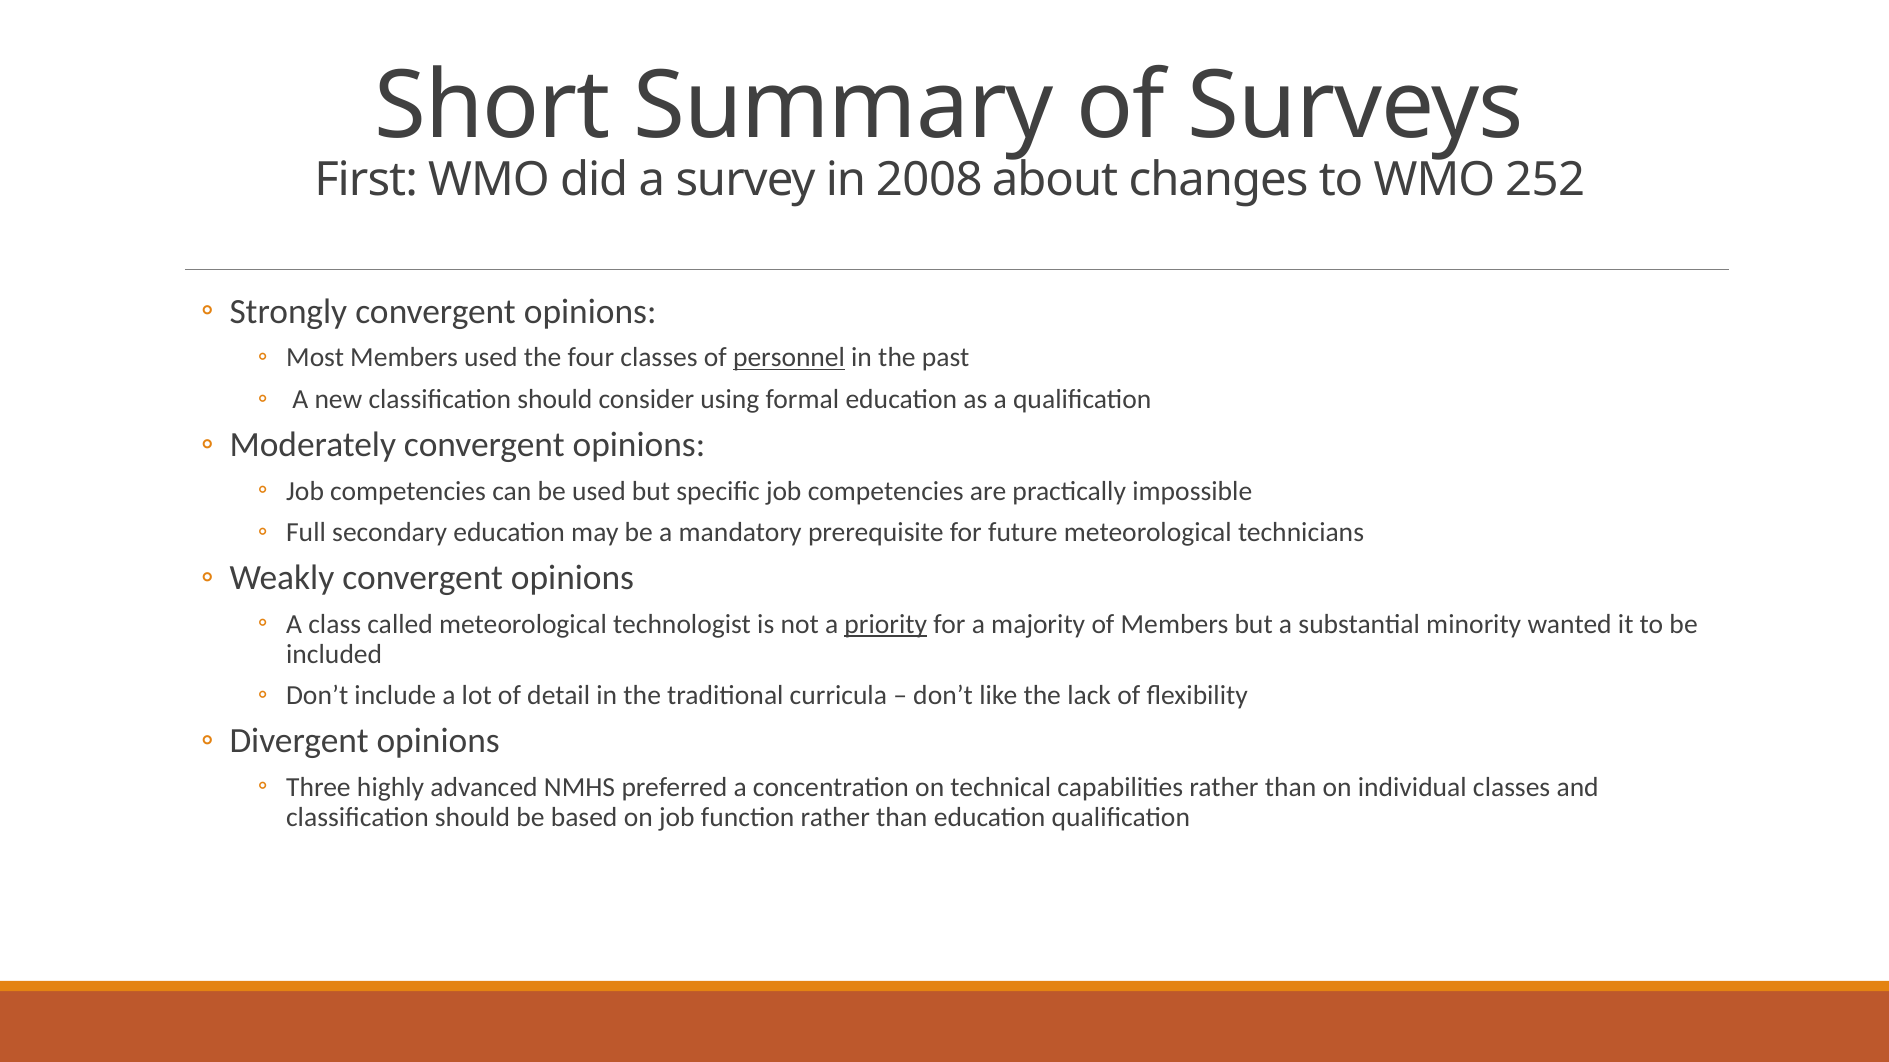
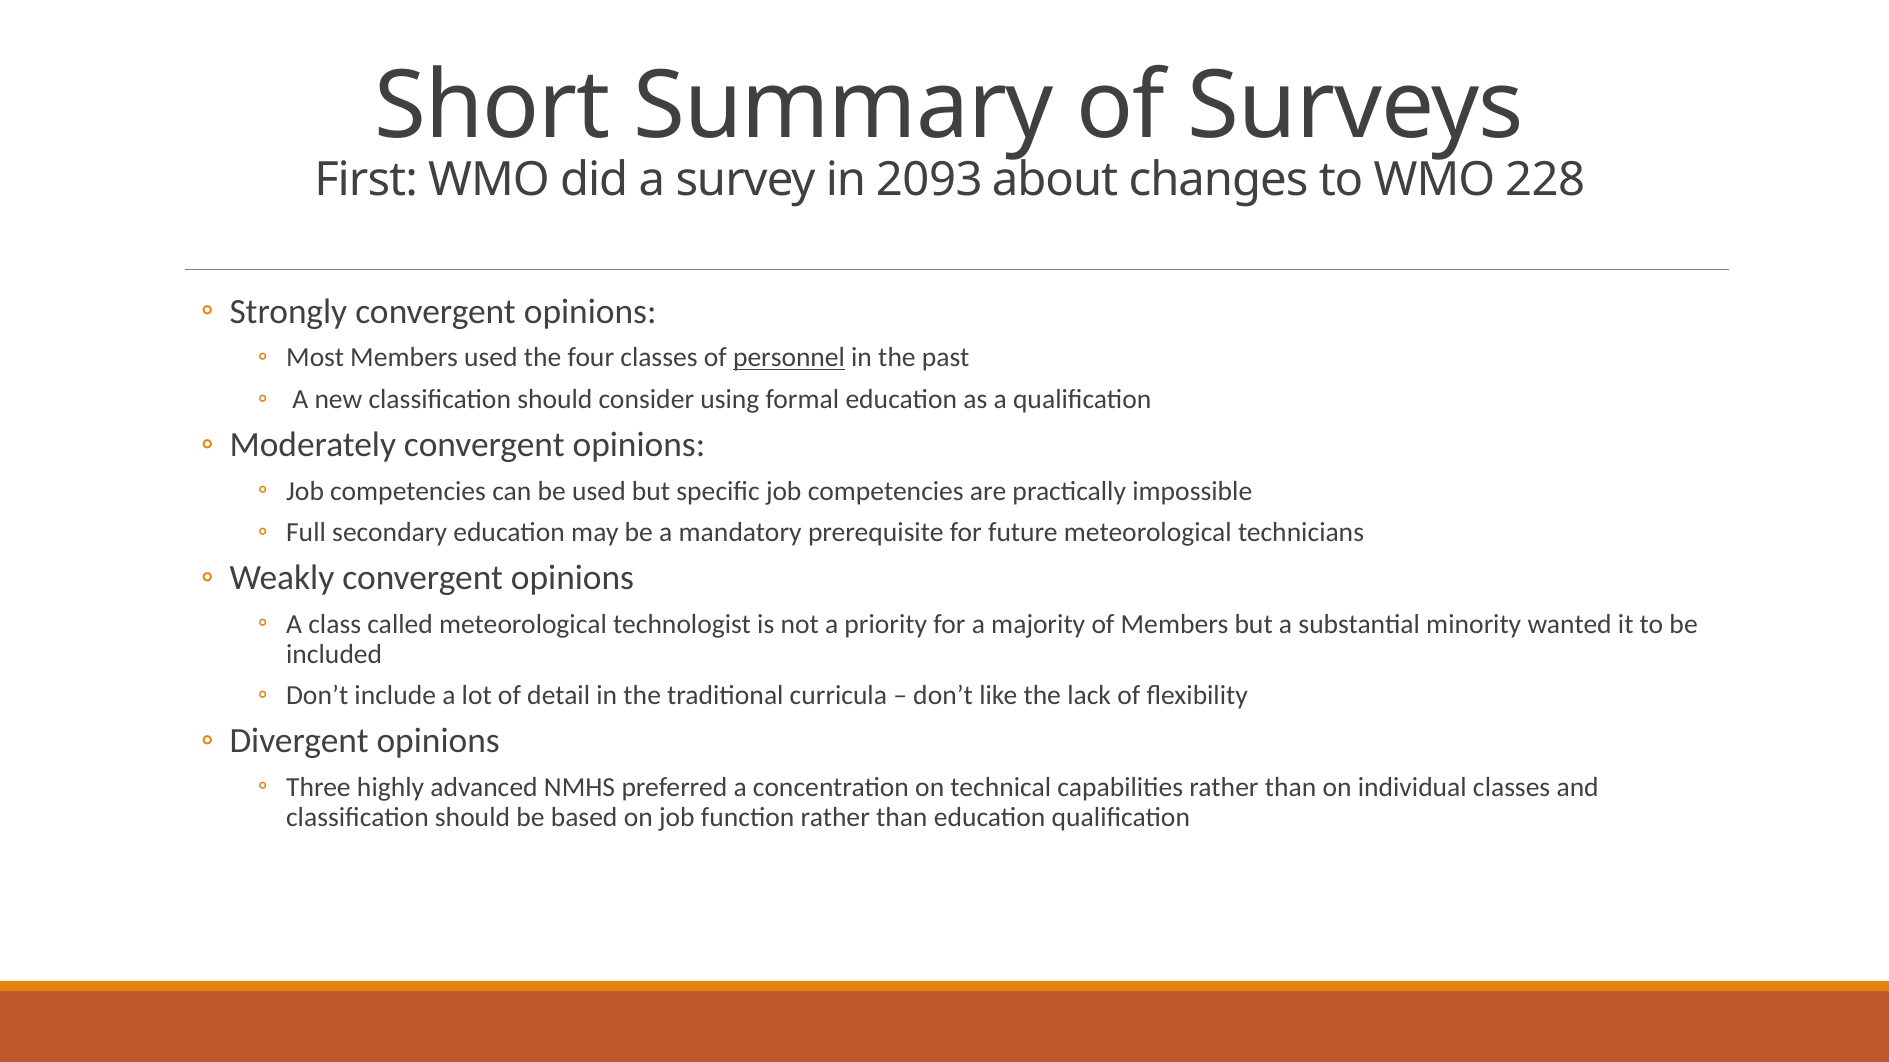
2008: 2008 -> 2093
252: 252 -> 228
priority underline: present -> none
